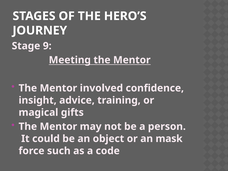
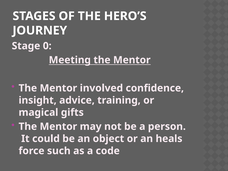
9: 9 -> 0
mask: mask -> heals
